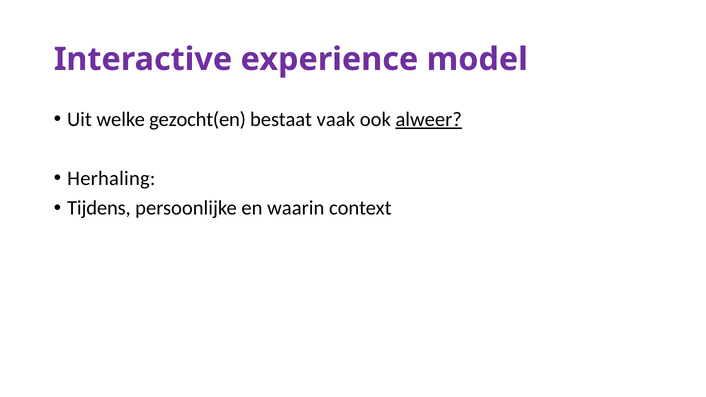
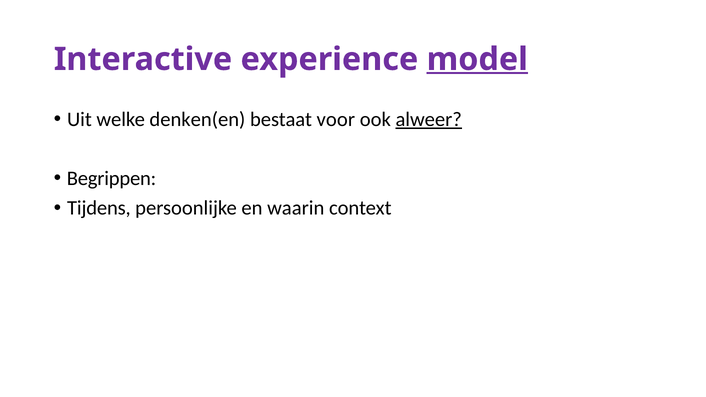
model underline: none -> present
gezocht(en: gezocht(en -> denken(en
vaak: vaak -> voor
Herhaling: Herhaling -> Begrippen
